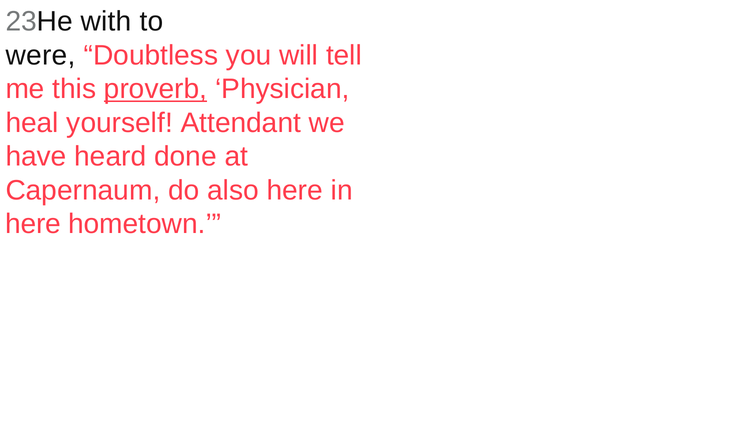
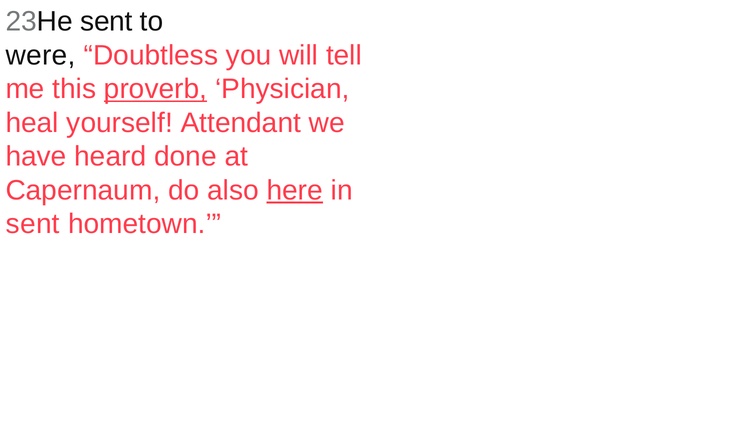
23He with: with -> sent
here at (295, 191) underline: none -> present
here at (33, 224): here -> sent
